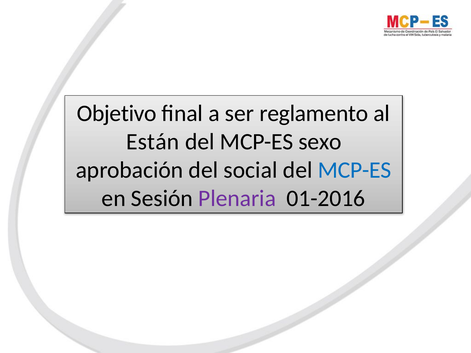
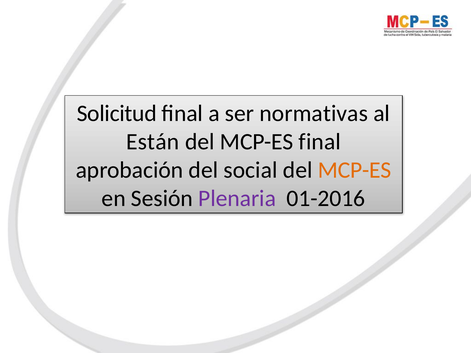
Objetivo: Objetivo -> Solicitud
reglamento: reglamento -> normativas
MCP-ES sexo: sexo -> final
MCP-ES at (355, 170) colour: blue -> orange
